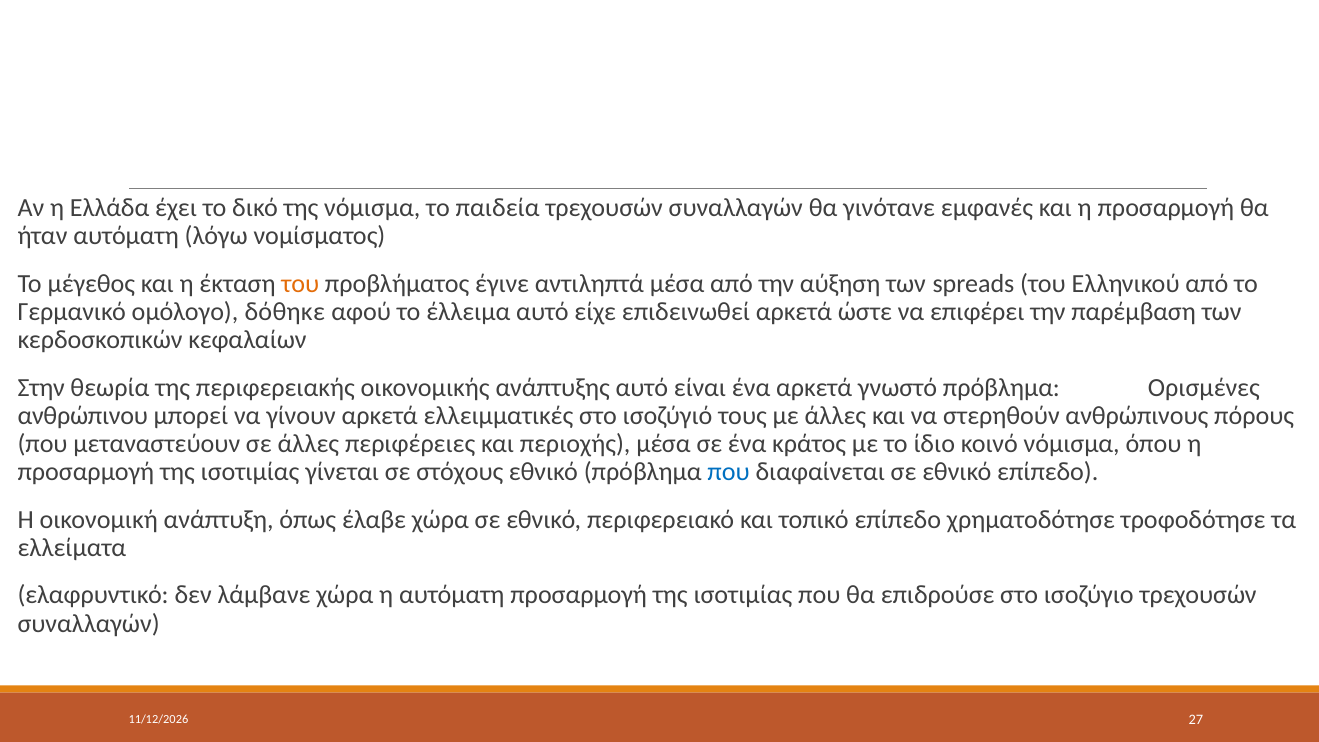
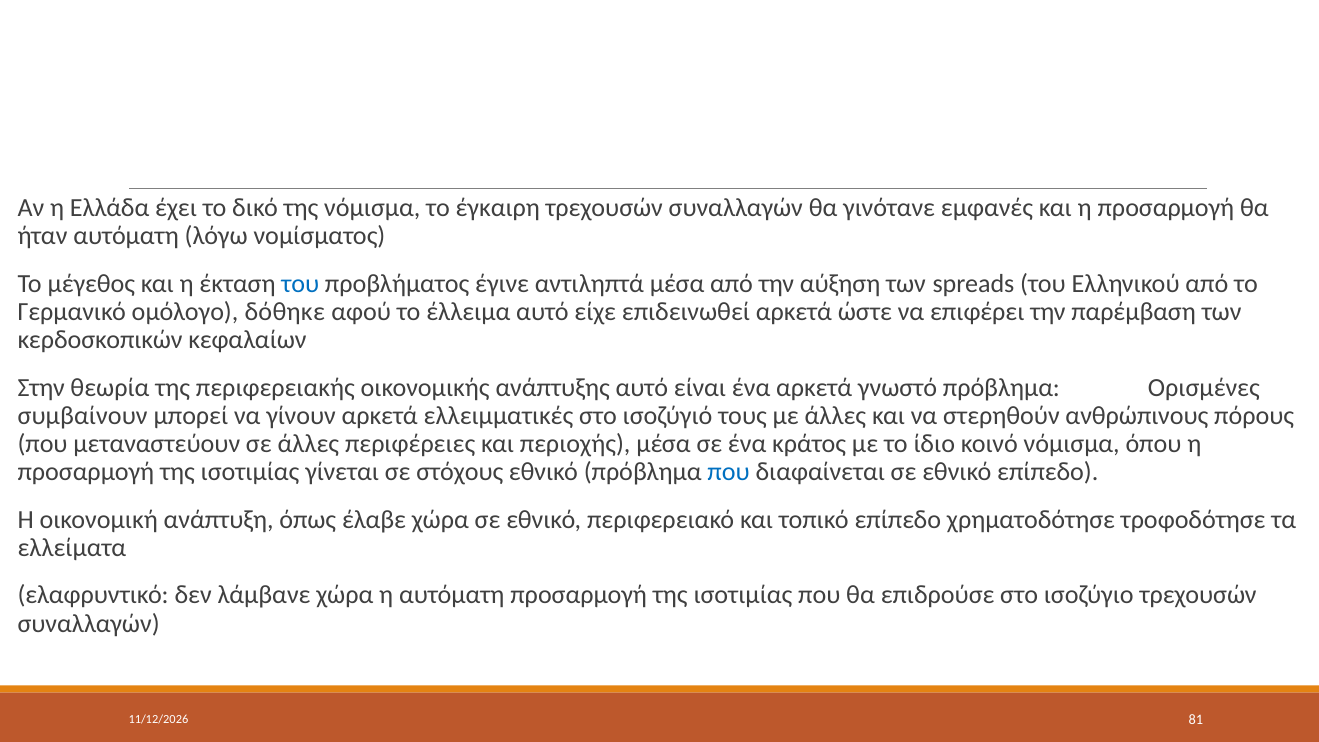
παιδεία: παιδεία -> έγκαιρη
του at (300, 284) colour: orange -> blue
ανθρώπινου: ανθρώπινου -> συμβαίνουν
27: 27 -> 81
